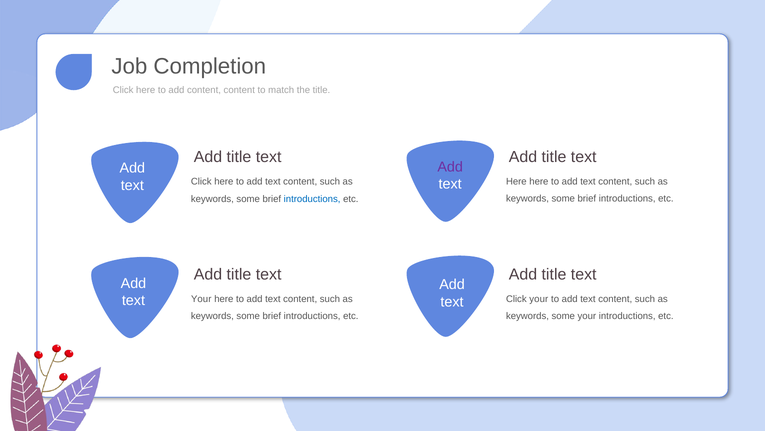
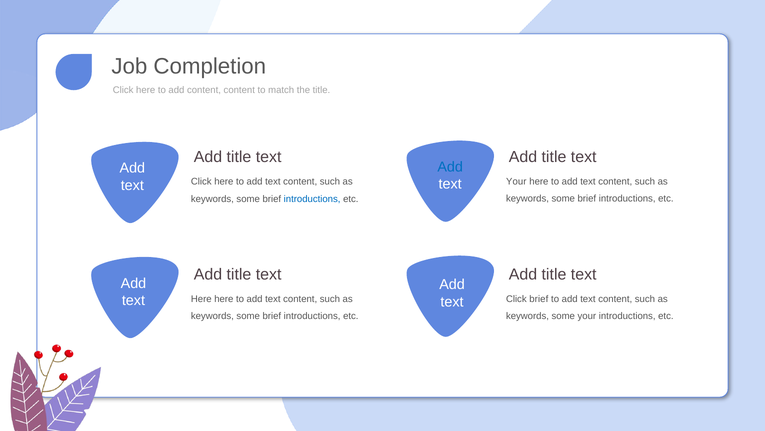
Add at (450, 167) colour: purple -> blue
Here at (516, 181): Here -> Your
Your at (201, 299): Your -> Here
Click your: your -> brief
